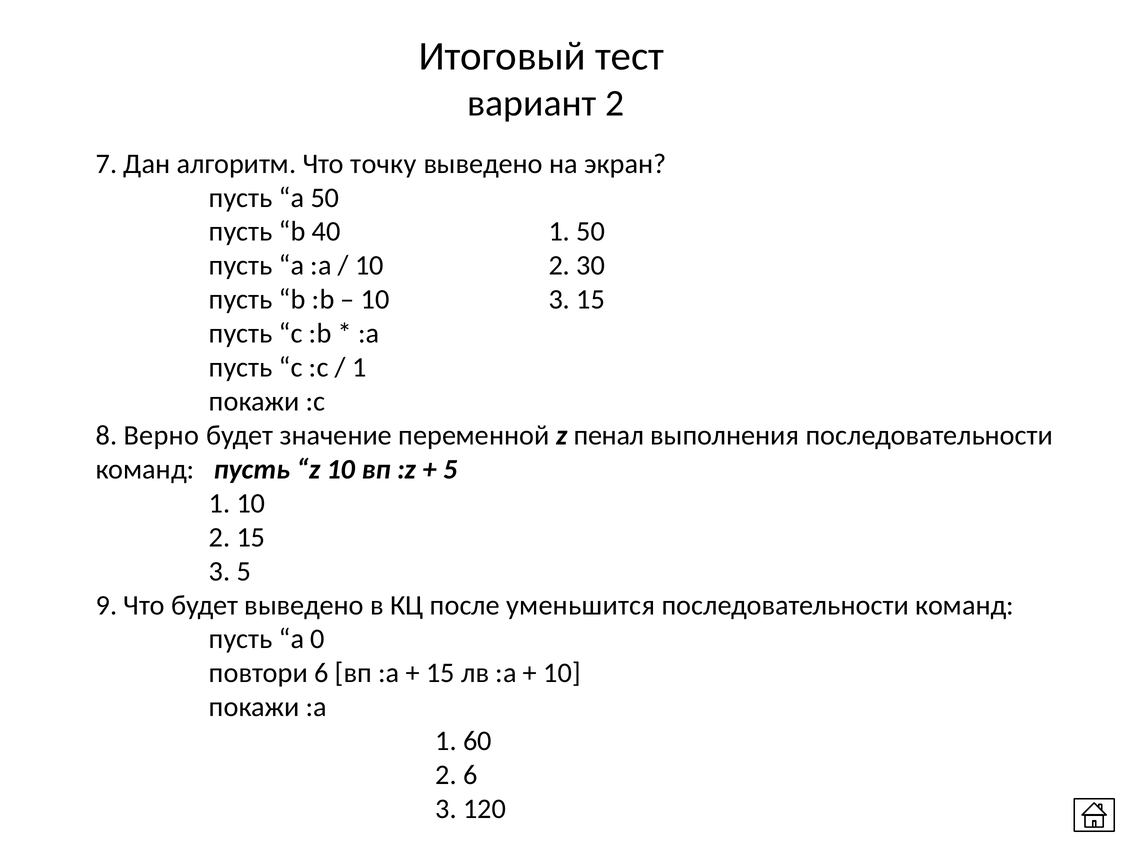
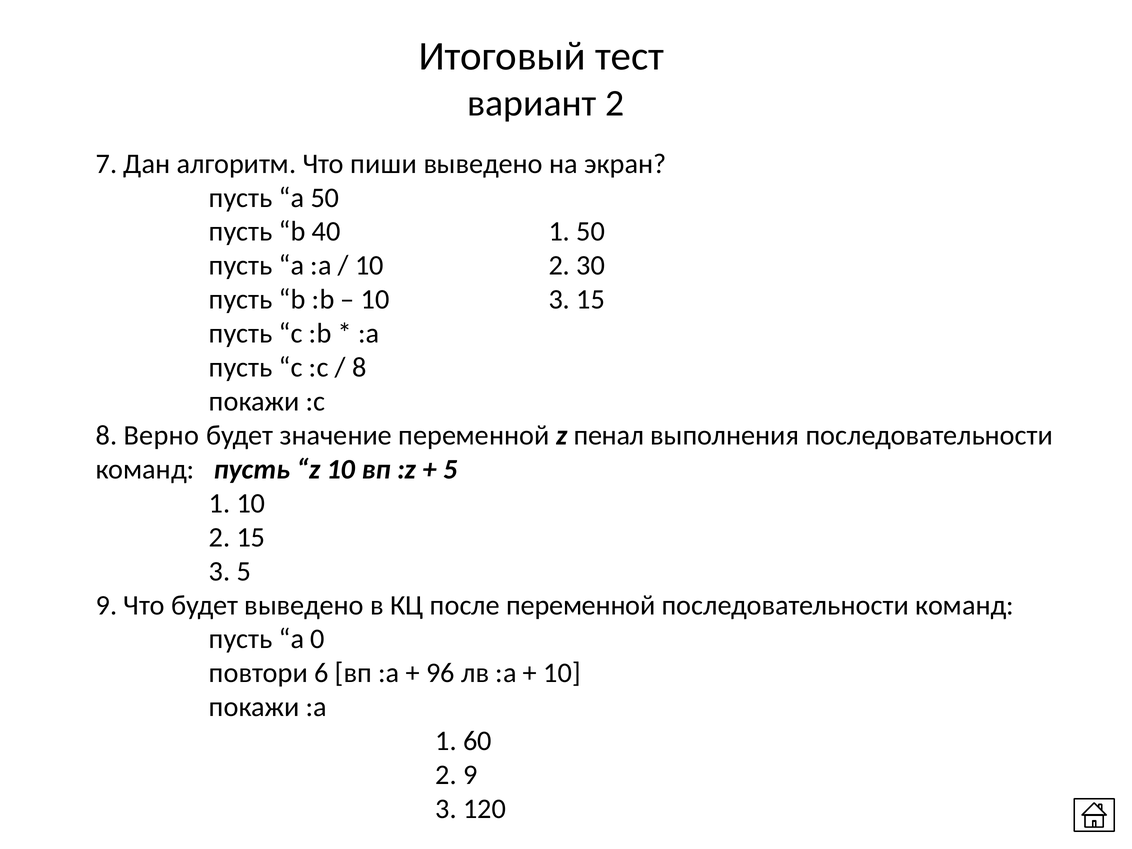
точку: точку -> пиши
1 at (359, 367): 1 -> 8
после уменьшится: уменьшится -> переменной
15 at (440, 673): 15 -> 96
2 6: 6 -> 9
